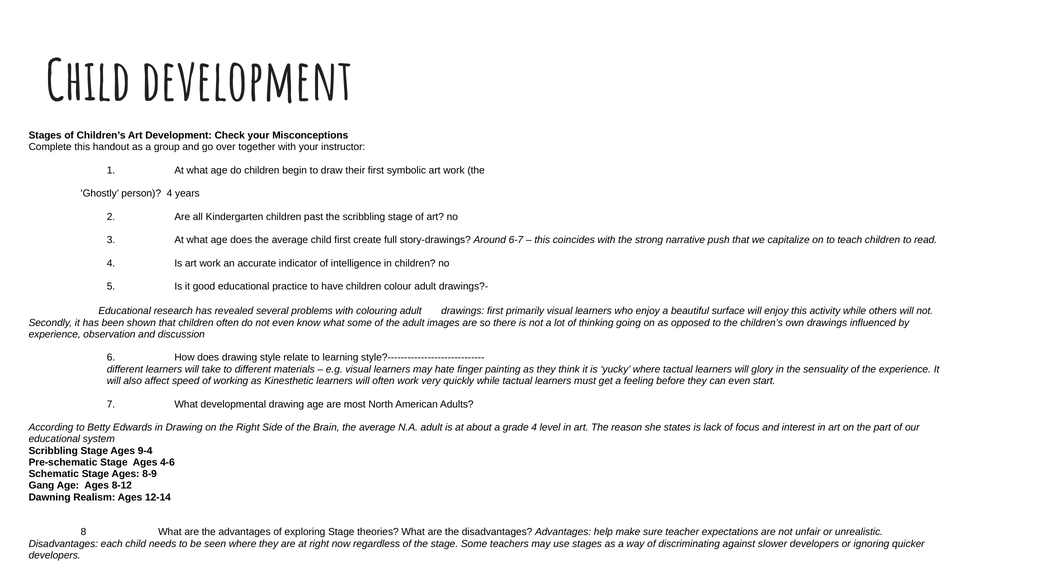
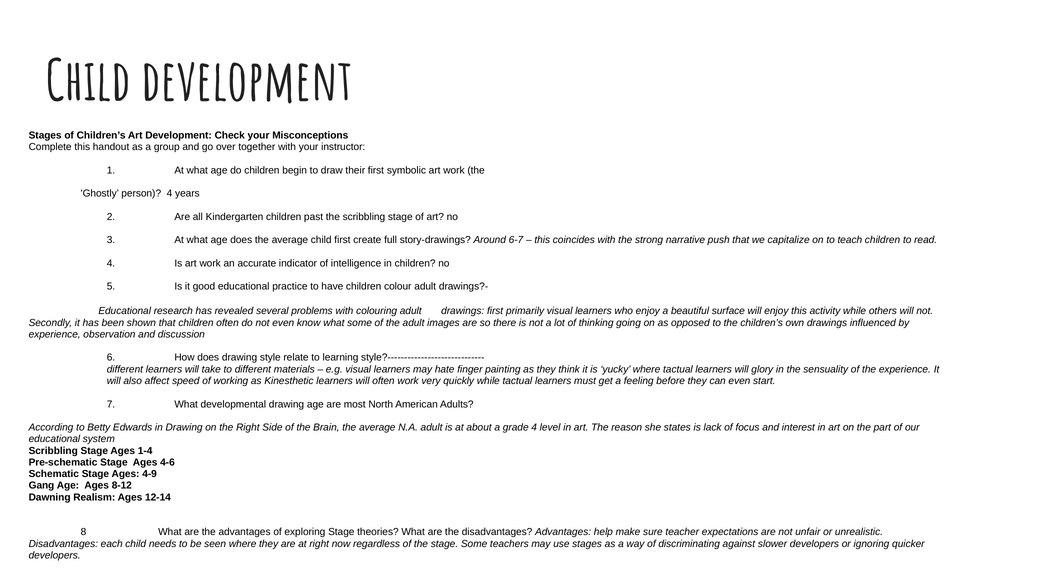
9-4: 9-4 -> 1-4
8-9: 8-9 -> 4-9
